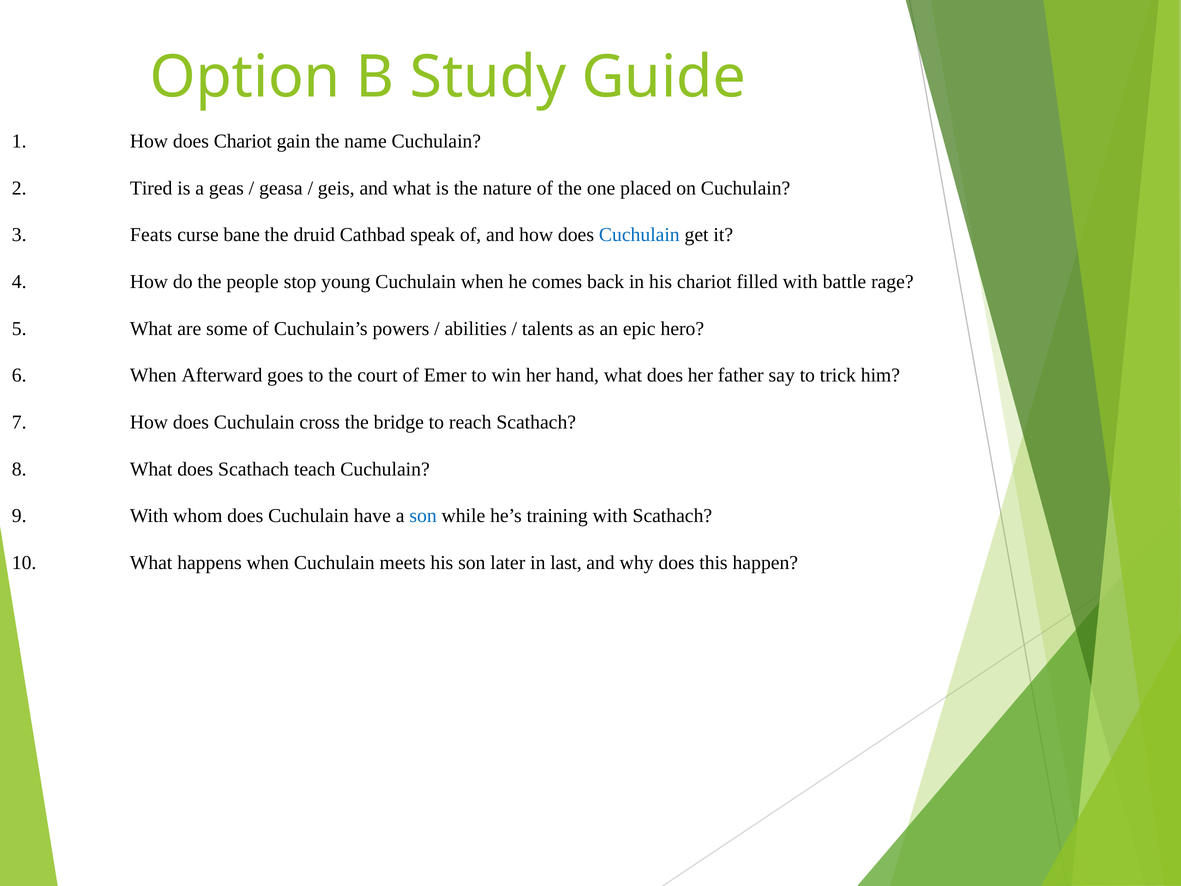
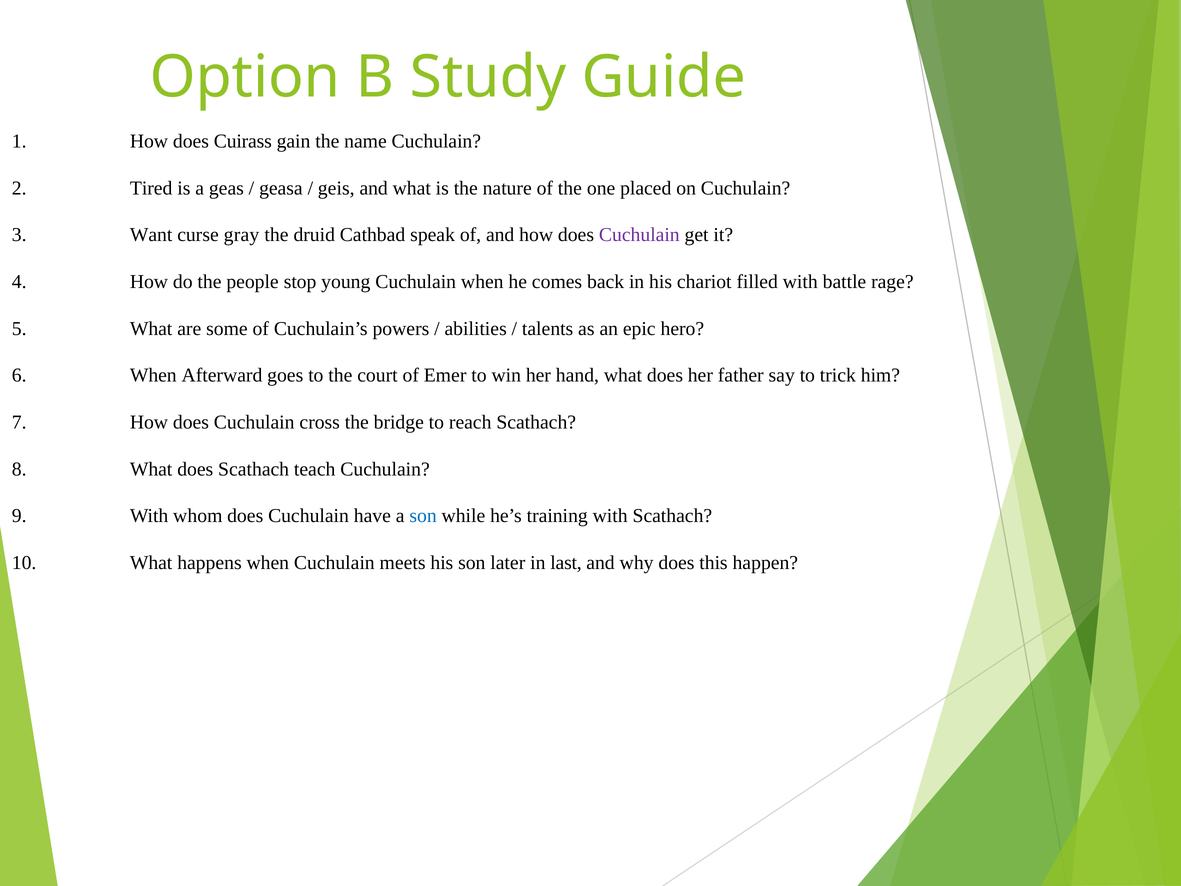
does Chariot: Chariot -> Cuirass
Feats: Feats -> Want
bane: bane -> gray
Cuchulain at (639, 235) colour: blue -> purple
